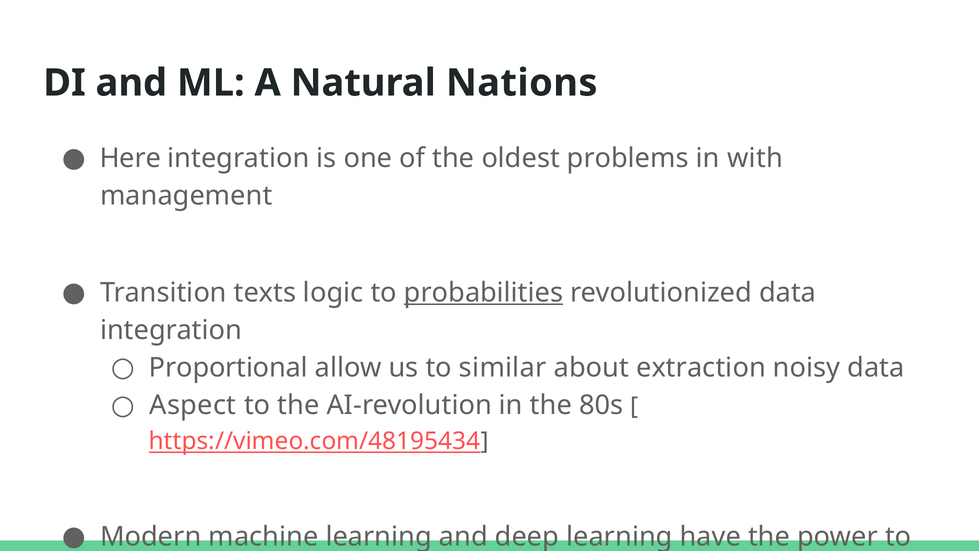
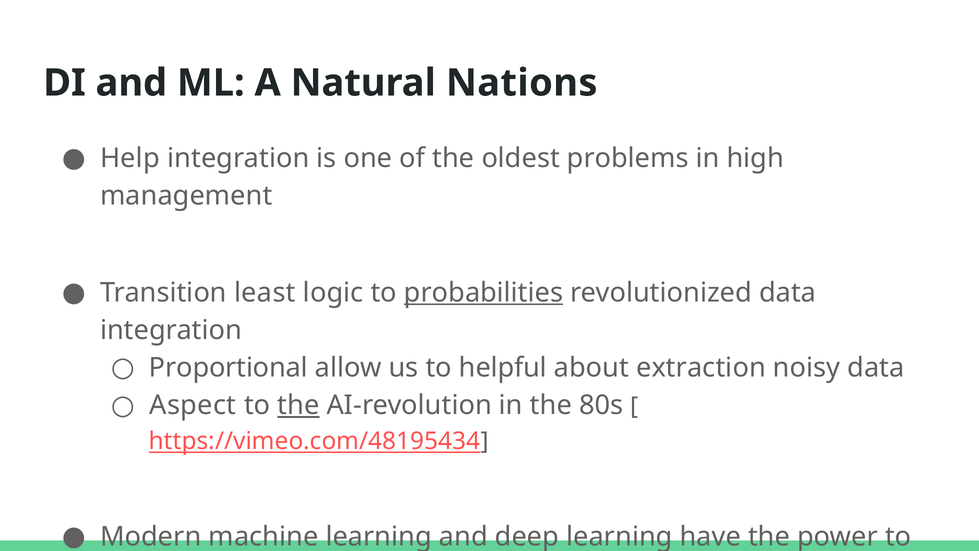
Here: Here -> Help
with: with -> high
texts: texts -> least
similar: similar -> helpful
the at (298, 405) underline: none -> present
